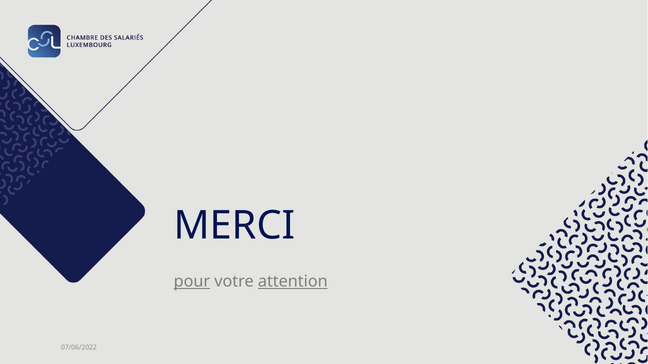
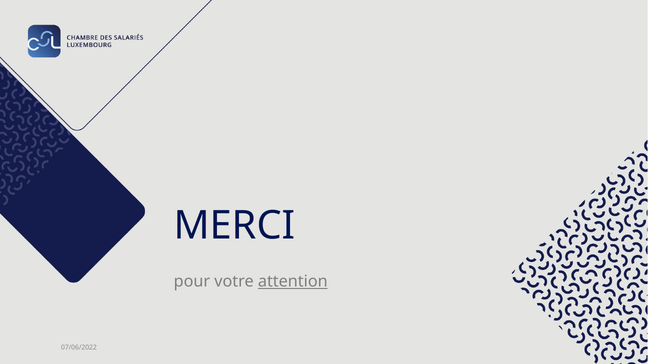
pour underline: present -> none
